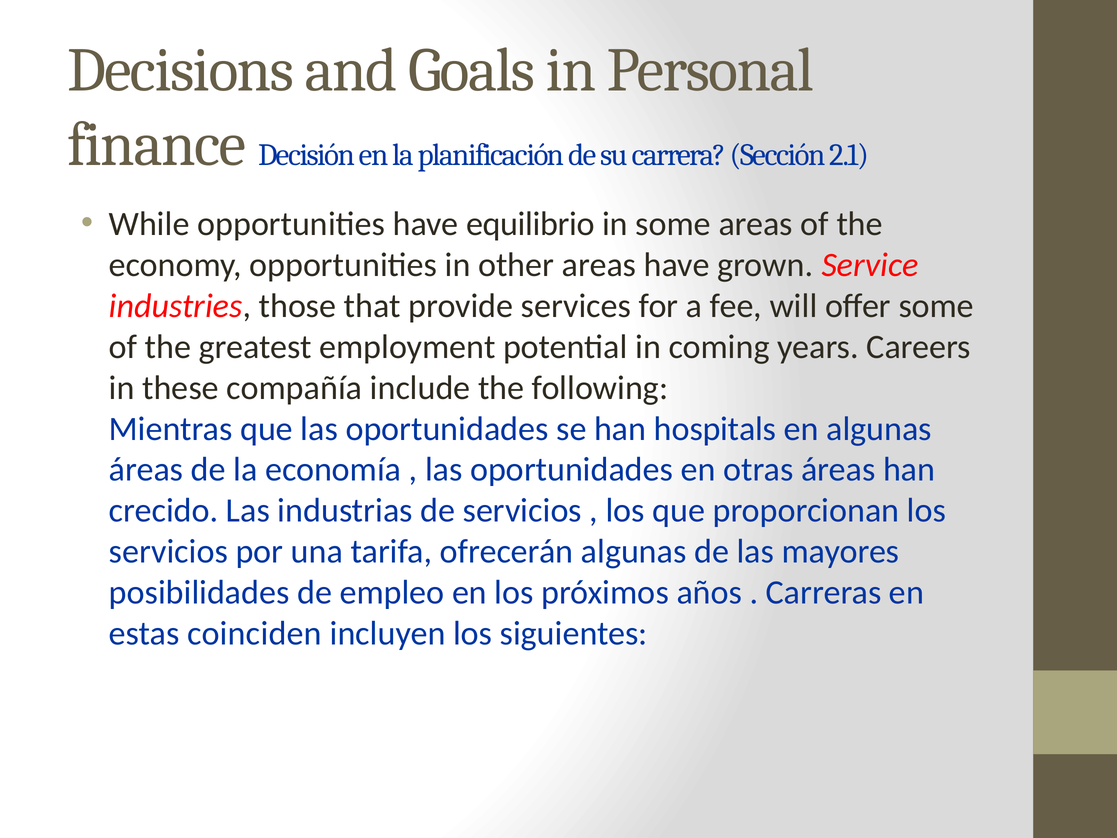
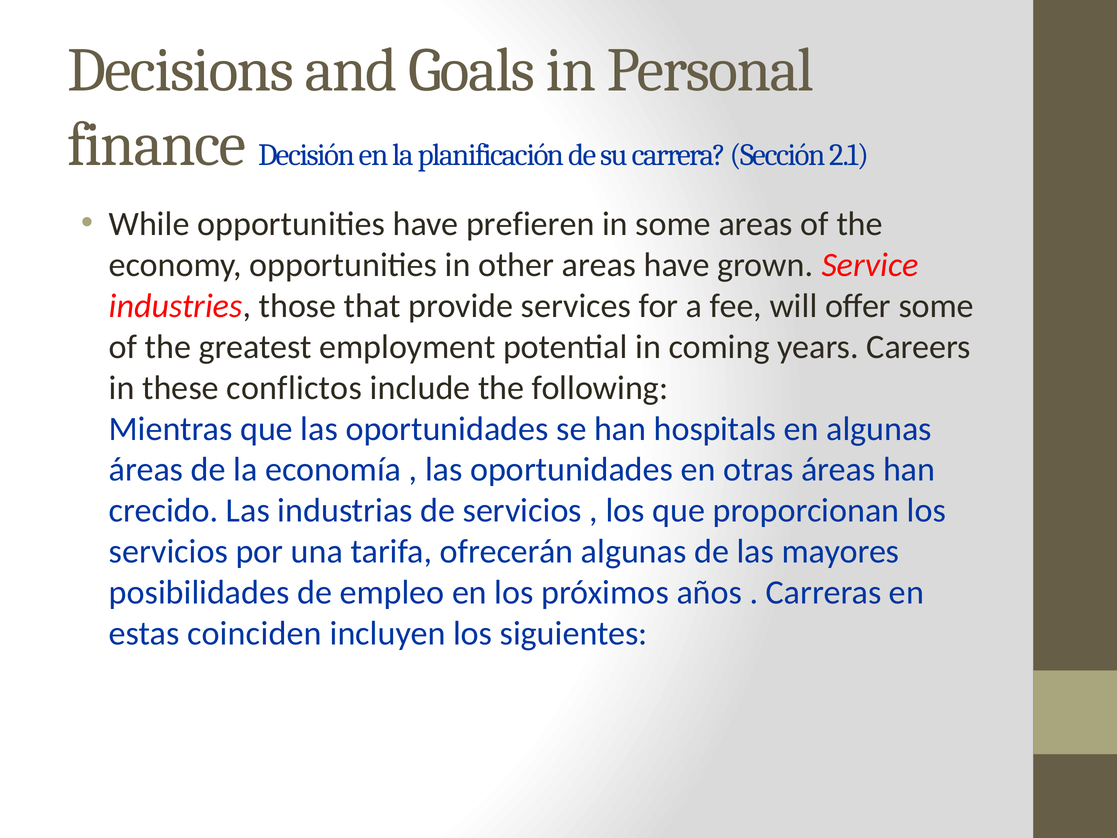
equilibrio: equilibrio -> prefieren
compañía: compañía -> conflictos
